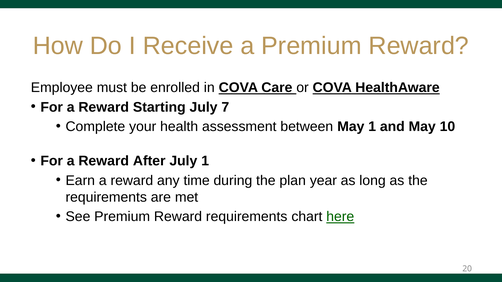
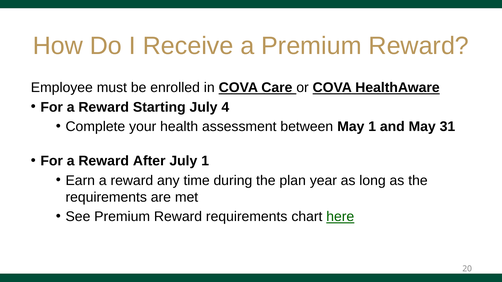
7: 7 -> 4
10: 10 -> 31
